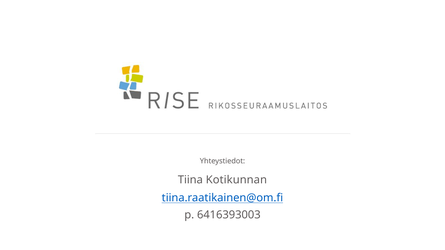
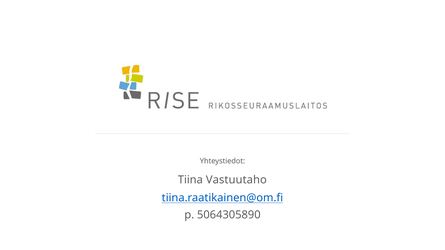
Kotikunnan: Kotikunnan -> Vastuutaho
6416393003: 6416393003 -> 5064305890
